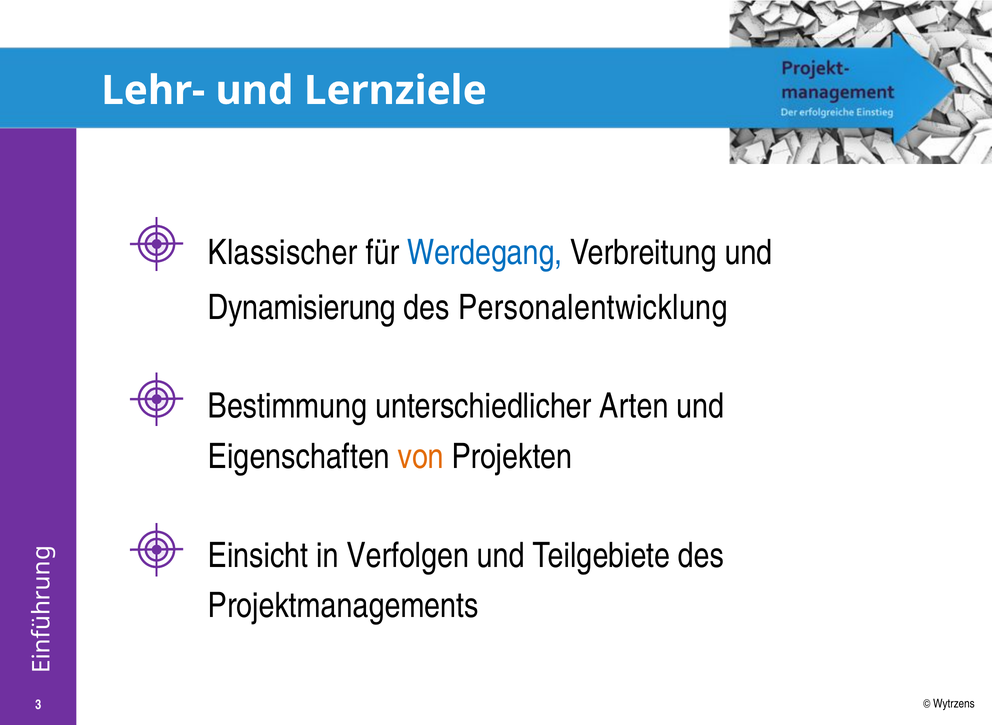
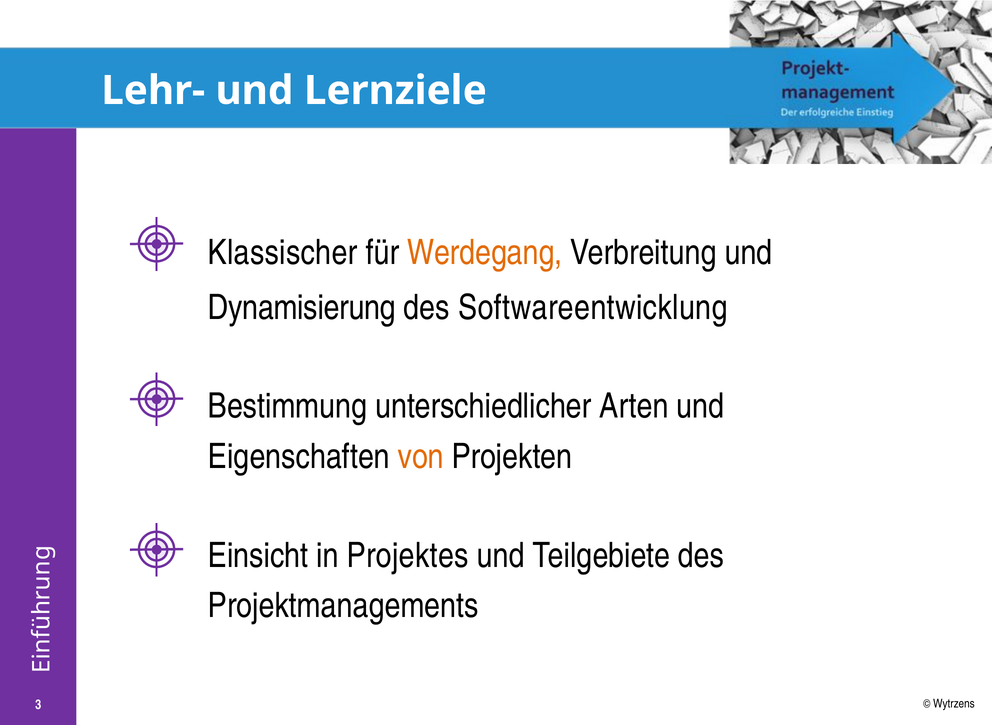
Werdegang colour: blue -> orange
Personalentwicklung: Personalentwicklung -> Softwareentwicklung
Verfolgen: Verfolgen -> Projektes
